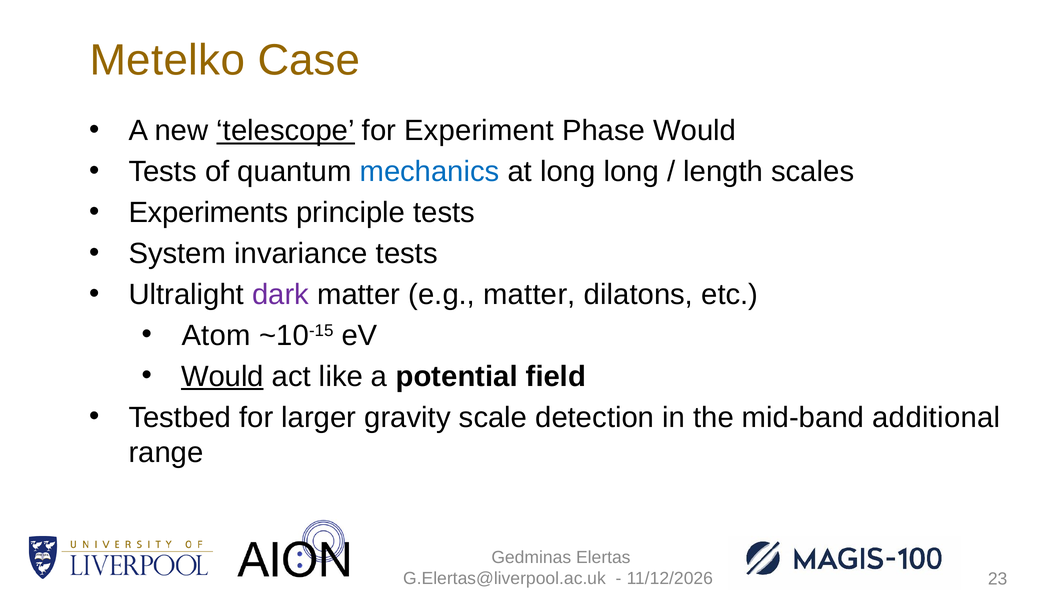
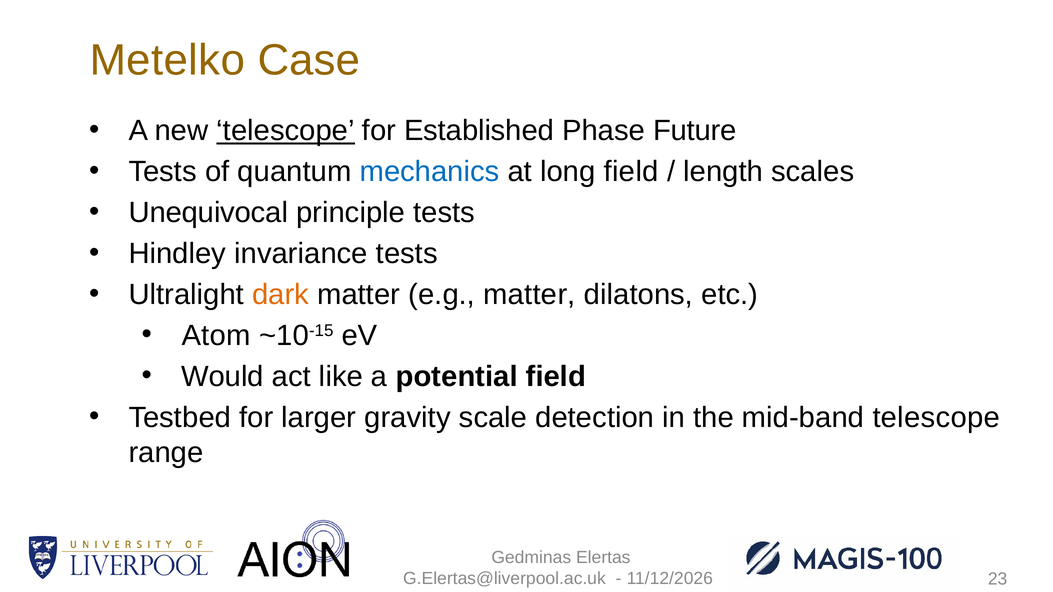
Experiment: Experiment -> Established
Phase Would: Would -> Future
long long: long -> field
Experiments: Experiments -> Unequivocal
System: System -> Hindley
dark colour: purple -> orange
Would at (222, 377) underline: present -> none
mid-band additional: additional -> telescope
